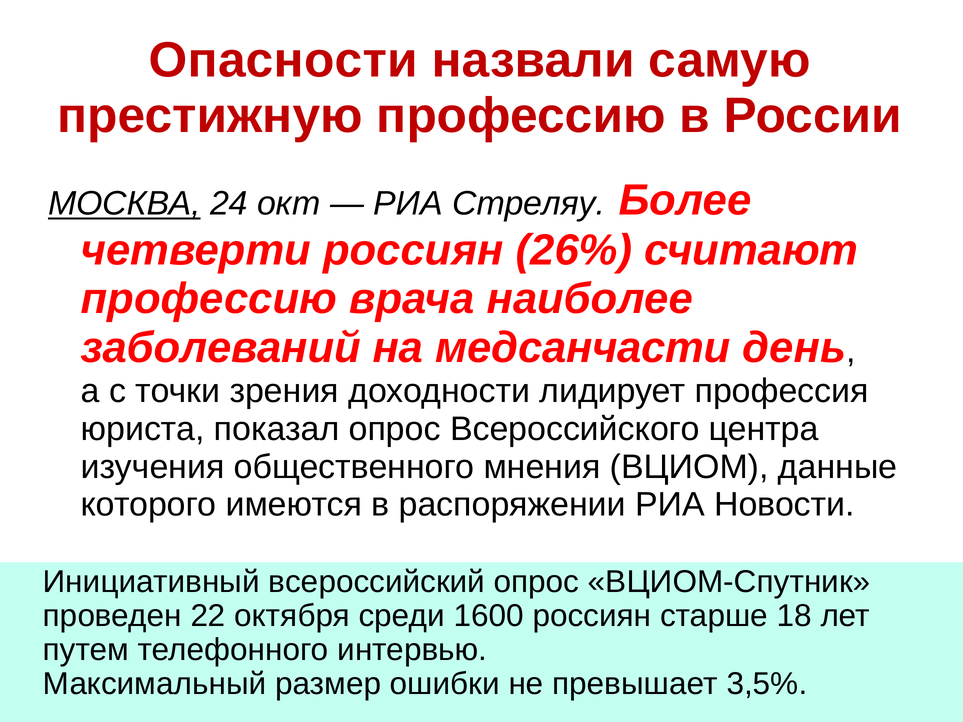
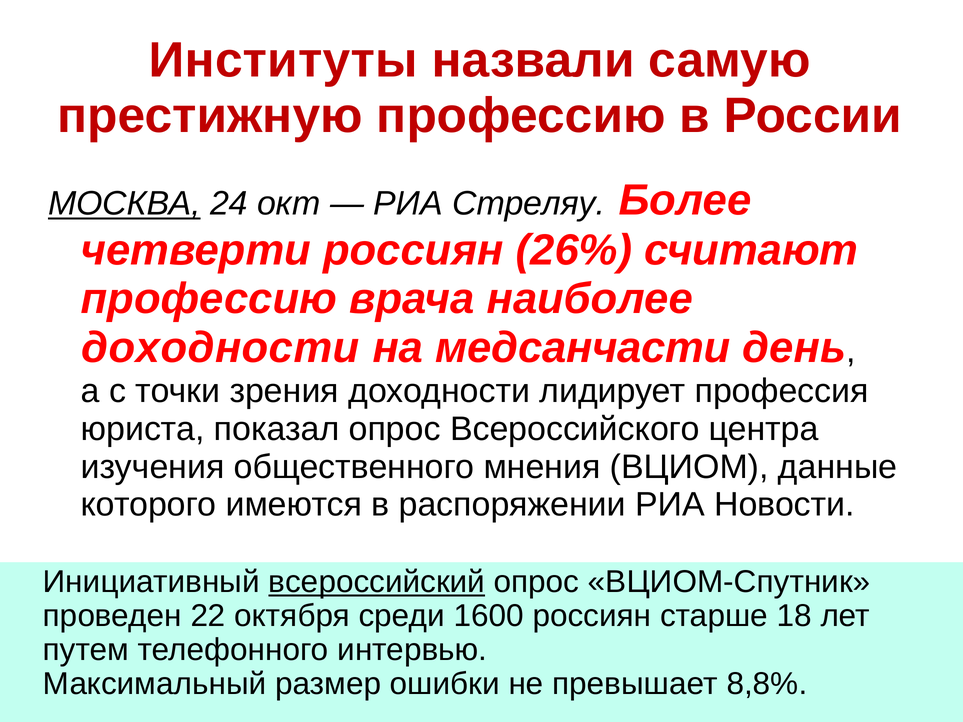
Опасности: Опасности -> Институты
заболеваний at (221, 348): заболеваний -> доходности
всероссийский underline: none -> present
3,5%: 3,5% -> 8,8%
